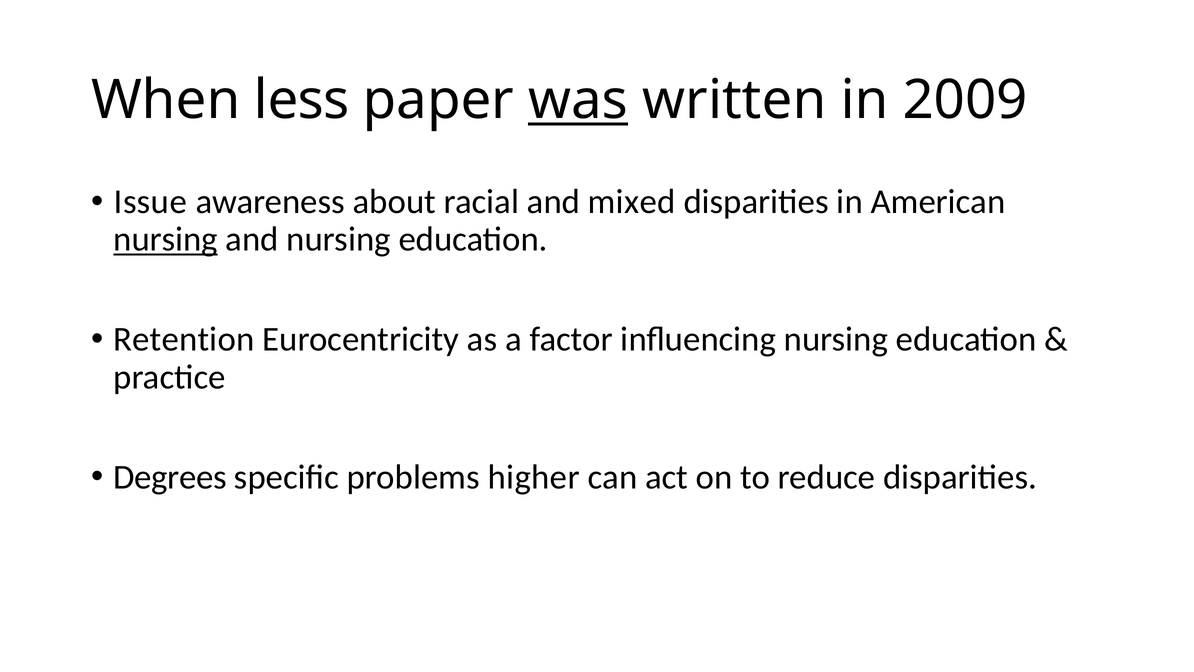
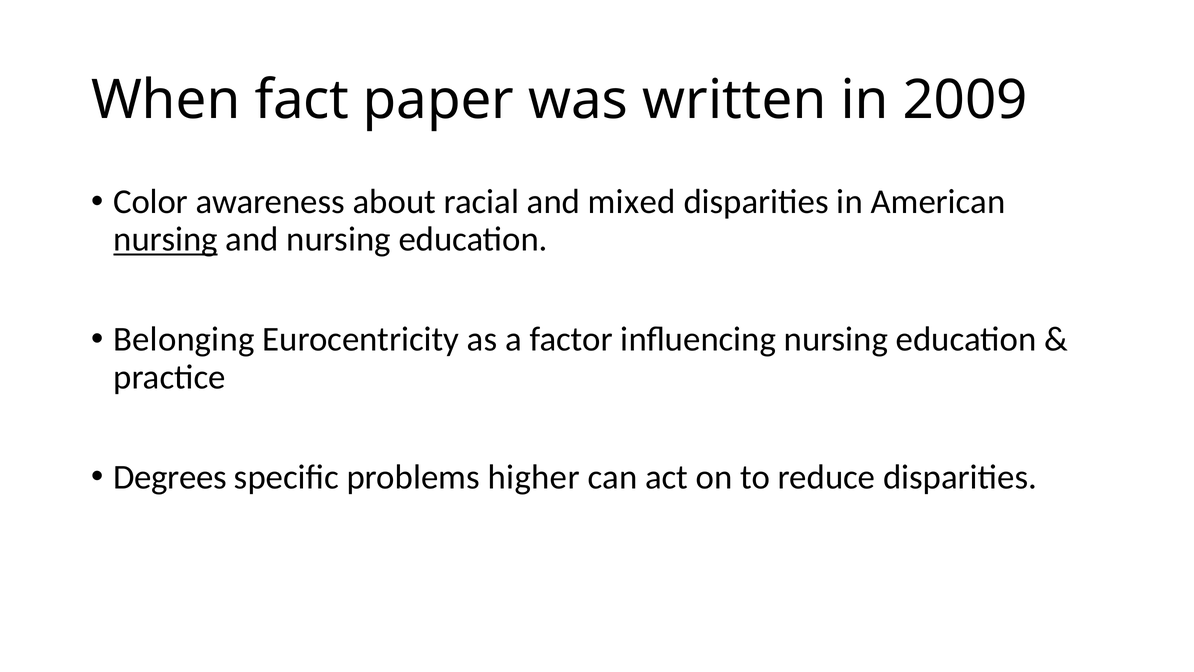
less: less -> fact
was underline: present -> none
Issue: Issue -> Color
Retention: Retention -> Belonging
